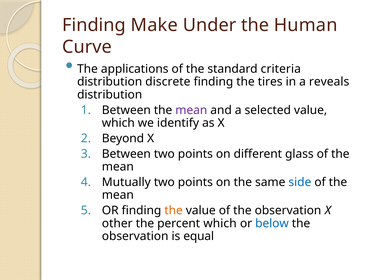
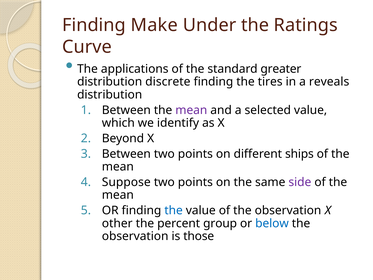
Human: Human -> Ratings
criteria: criteria -> greater
glass: glass -> ships
Mutually: Mutually -> Suppose
side colour: blue -> purple
the at (174, 210) colour: orange -> blue
percent which: which -> group
equal: equal -> those
